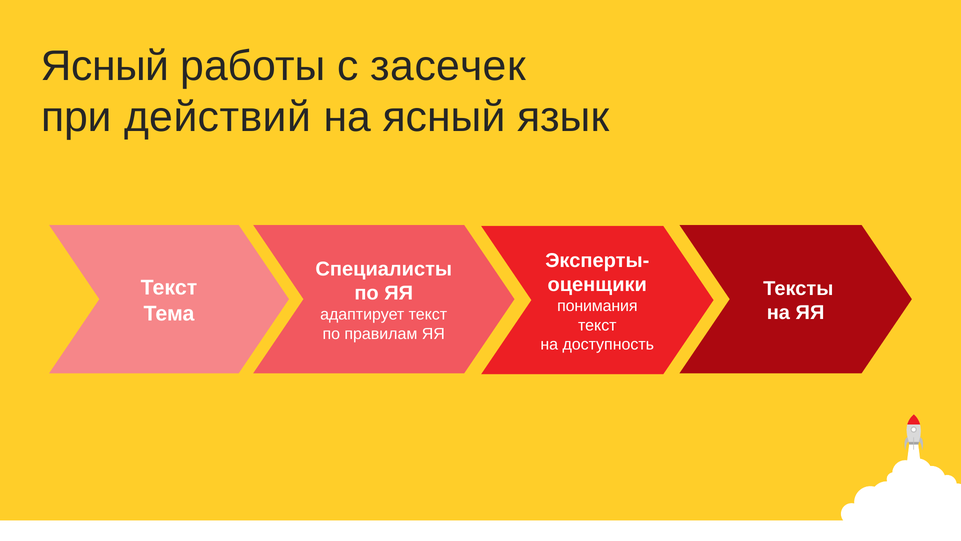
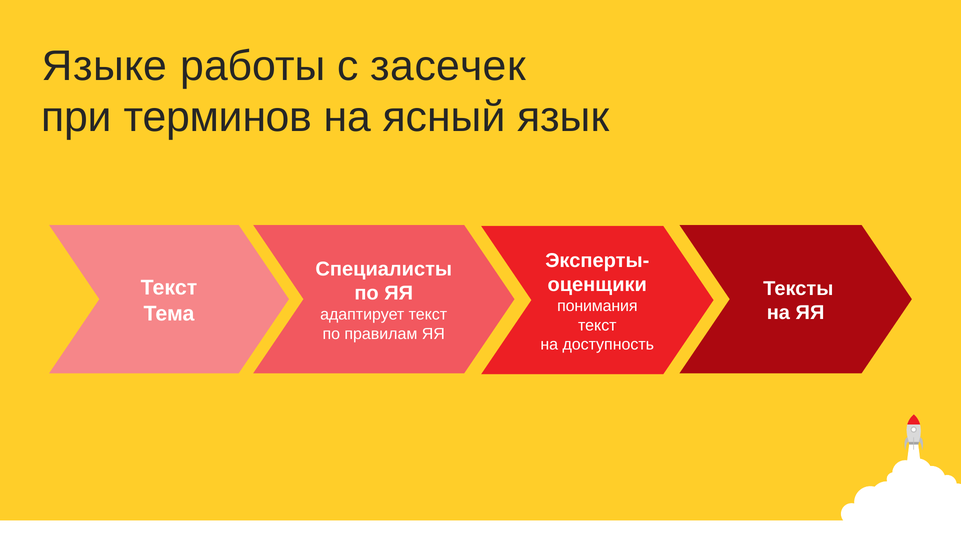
Ясный at (105, 66): Ясный -> Языке
действий: действий -> терминов
